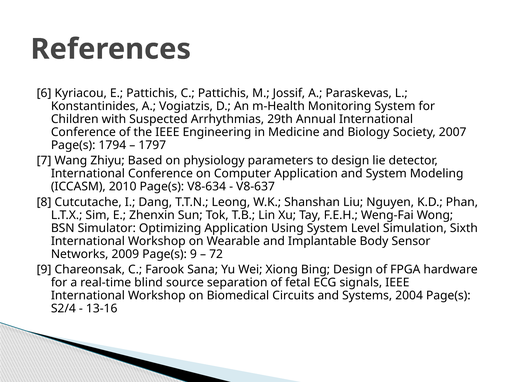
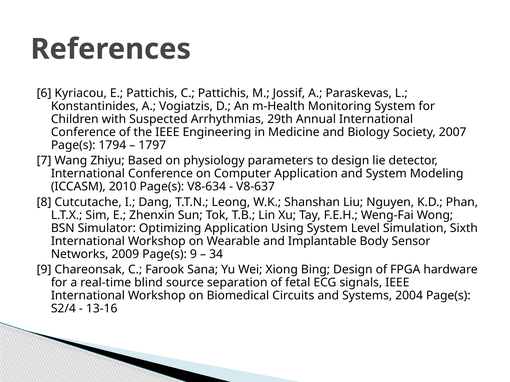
72: 72 -> 34
